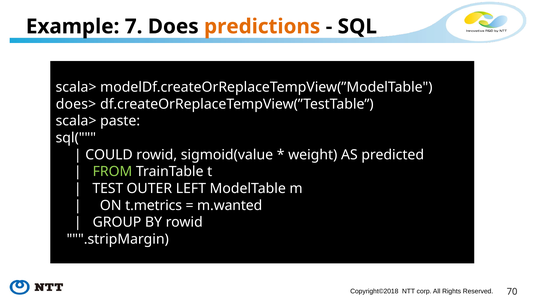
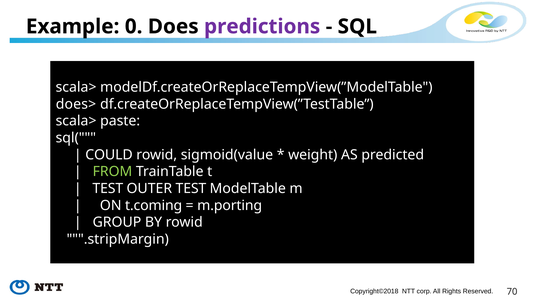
7: 7 -> 0
predictions colour: orange -> purple
OUTER LEFT: LEFT -> TEST
t.metrics: t.metrics -> t.coming
m.wanted: m.wanted -> m.porting
